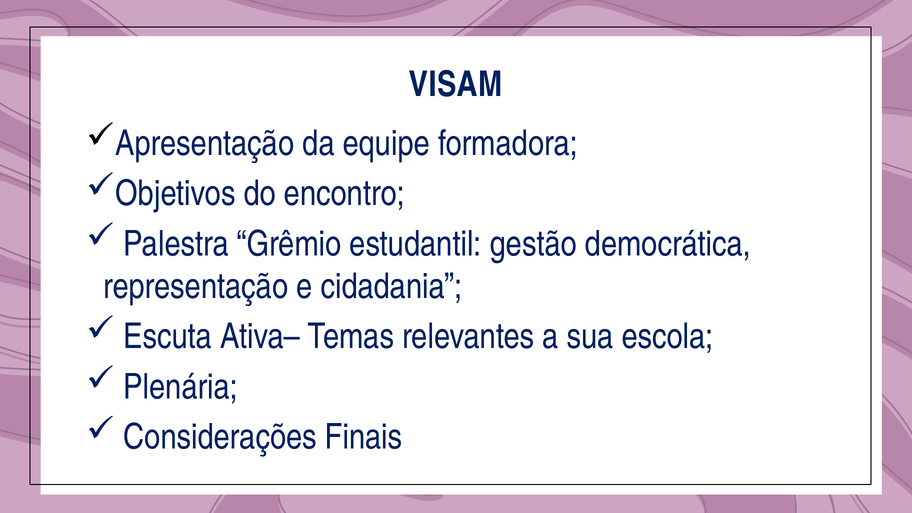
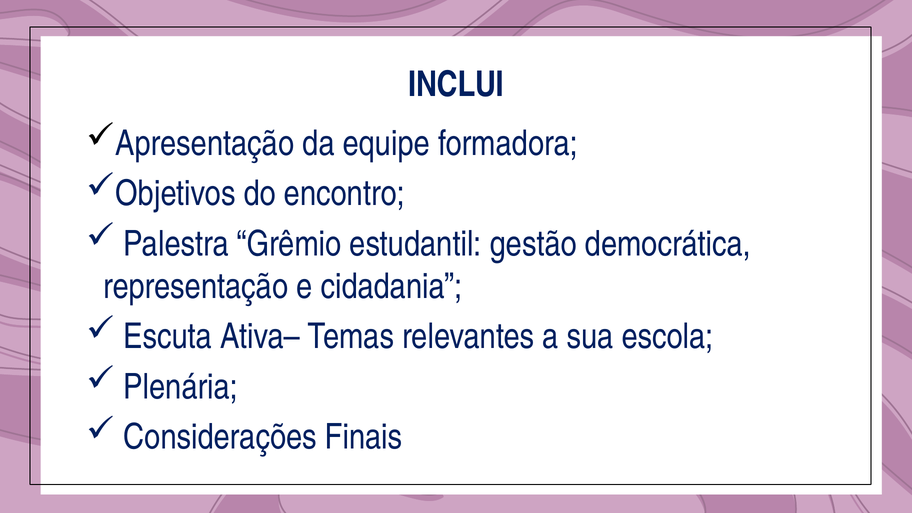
VISAM: VISAM -> INCLUI
